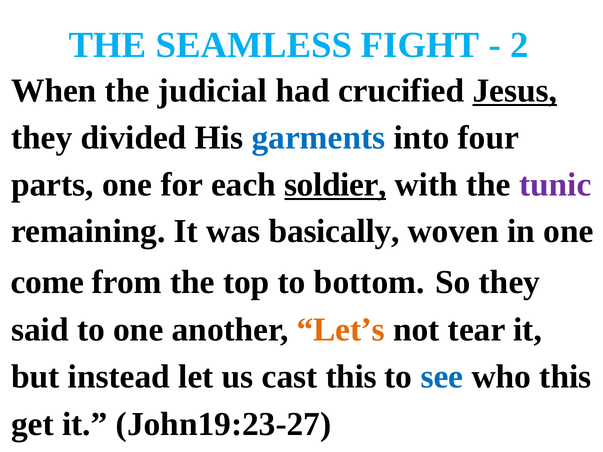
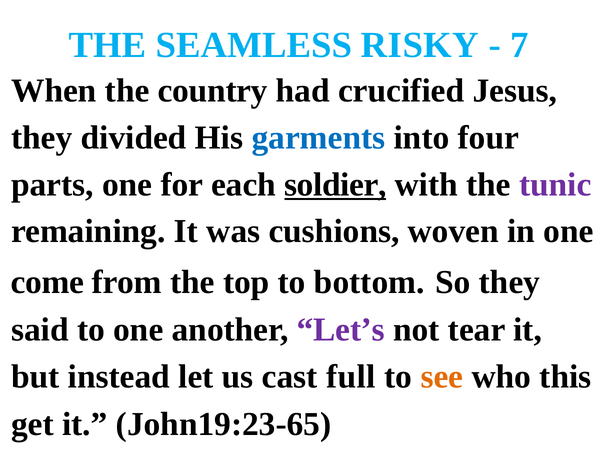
FIGHT: FIGHT -> RISKY
2: 2 -> 7
judicial: judicial -> country
Jesus underline: present -> none
basically: basically -> cushions
Let’s colour: orange -> purple
cast this: this -> full
see colour: blue -> orange
John19:23-27: John19:23-27 -> John19:23-65
